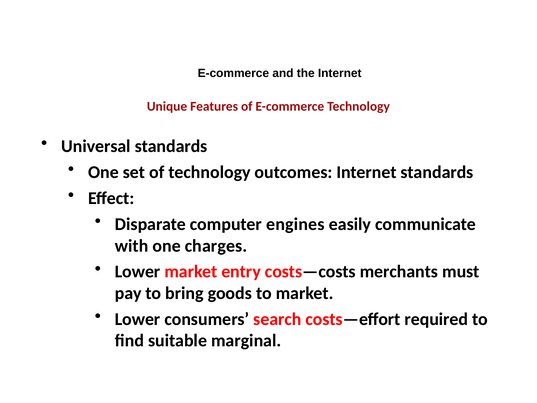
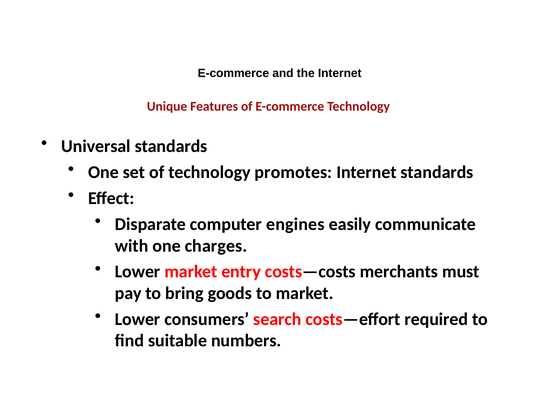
outcomes: outcomes -> promotes
marginal: marginal -> numbers
